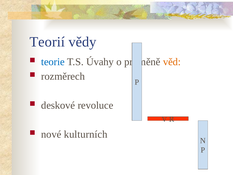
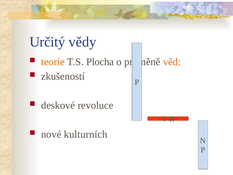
Teorií: Teorií -> Určitý
teorie colour: blue -> orange
Úvahy: Úvahy -> Plocha
rozměrech: rozměrech -> zkušeností
